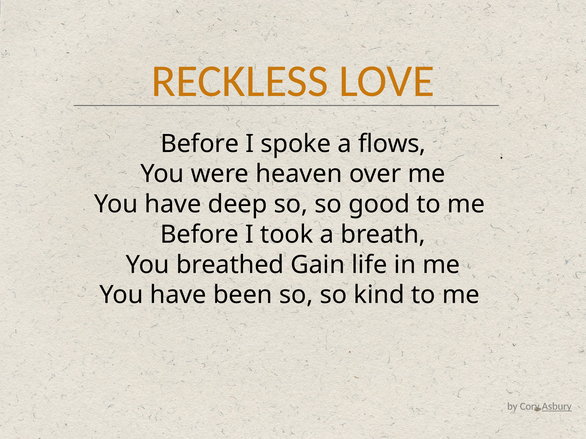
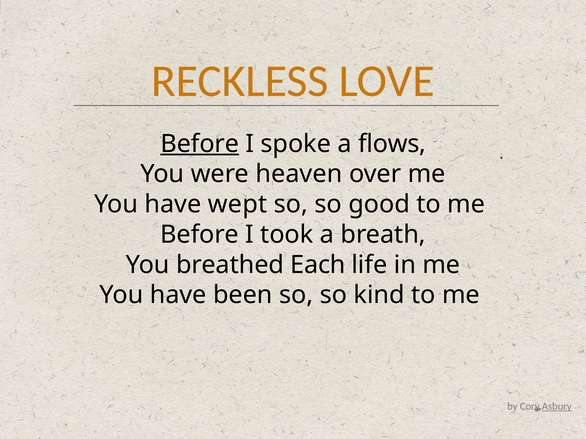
Before at (200, 144) underline: none -> present
deep: deep -> wept
Gain: Gain -> Each
